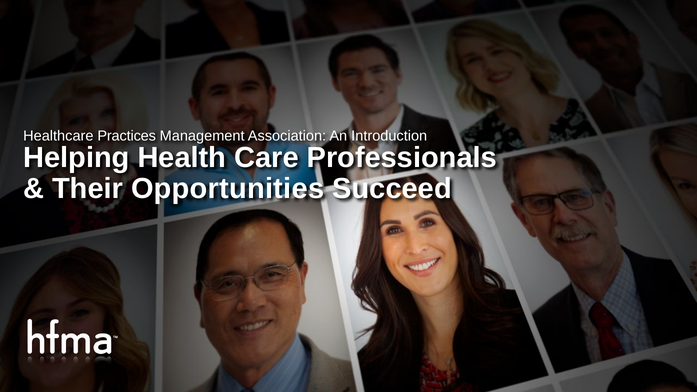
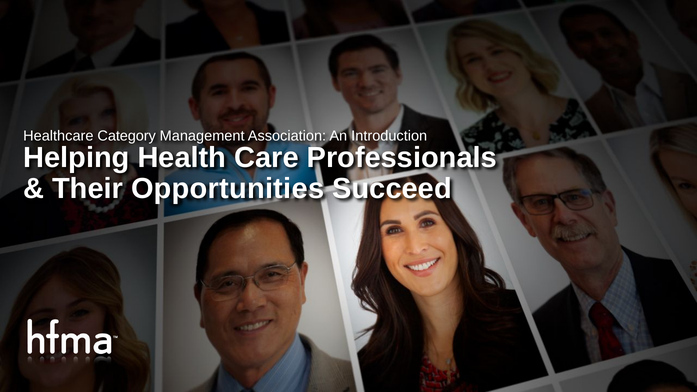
Practices: Practices -> Category
